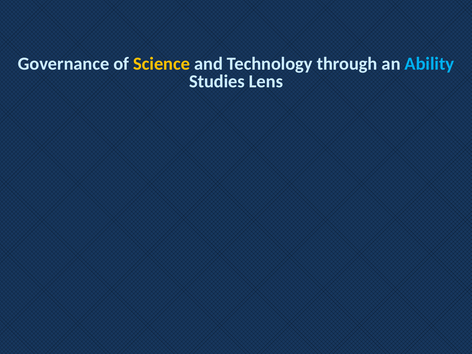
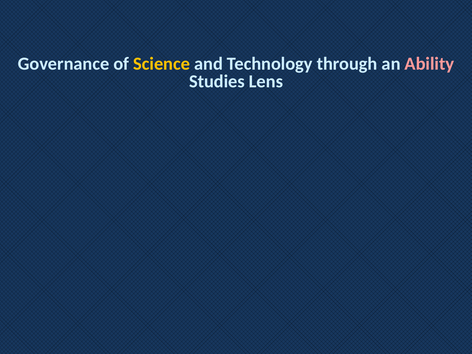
Ability colour: light blue -> pink
